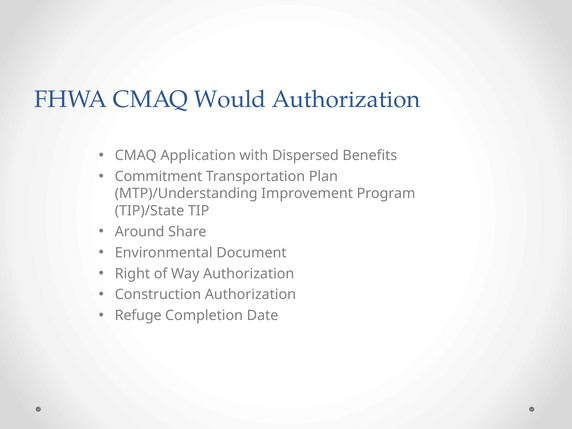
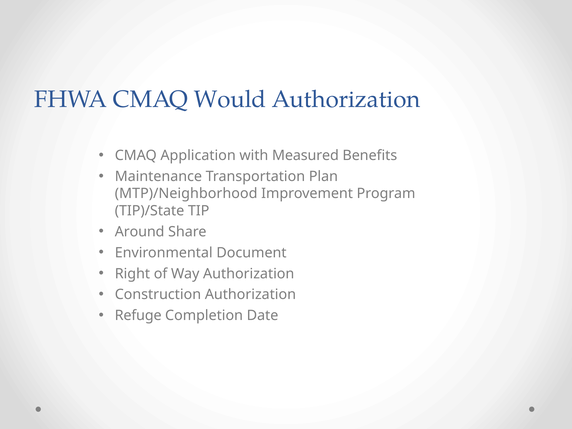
Dispersed: Dispersed -> Measured
Commitment: Commitment -> Maintenance
MTP)/Understanding: MTP)/Understanding -> MTP)/Neighborhood
